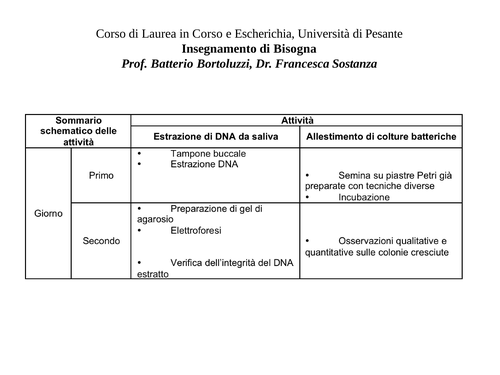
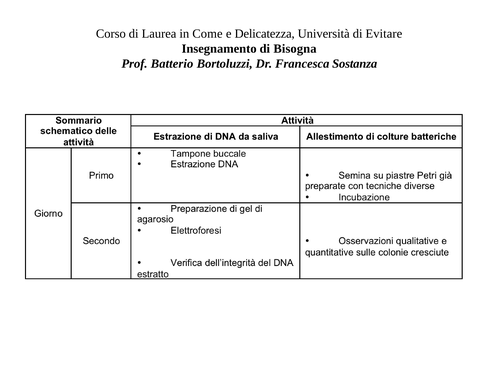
in Corso: Corso -> Come
Escherichia: Escherichia -> Delicatezza
Pesante: Pesante -> Evitare
